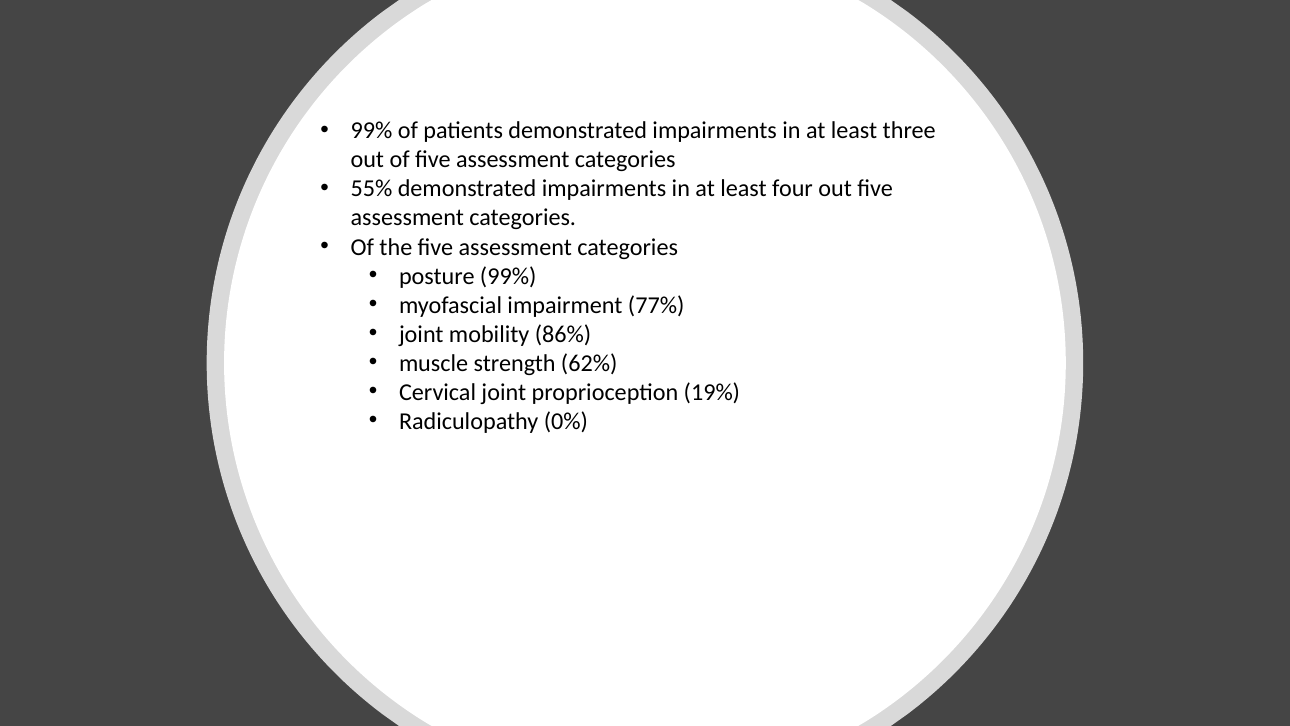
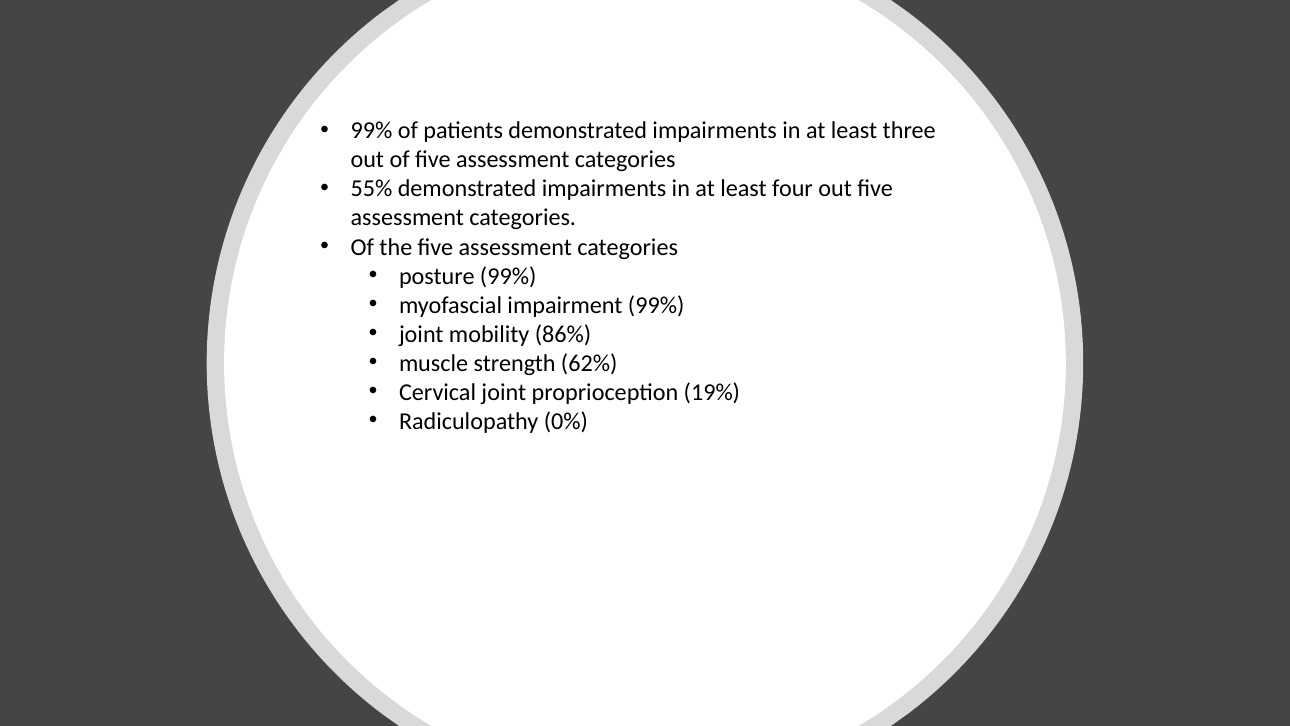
impairment 77%: 77% -> 99%
